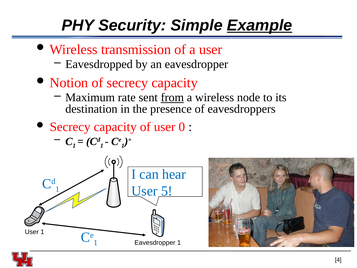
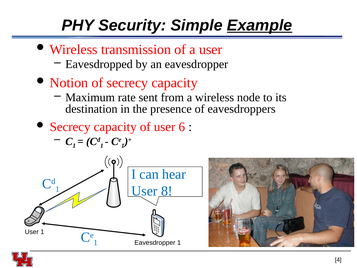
from underline: present -> none
0: 0 -> 6
5: 5 -> 8
